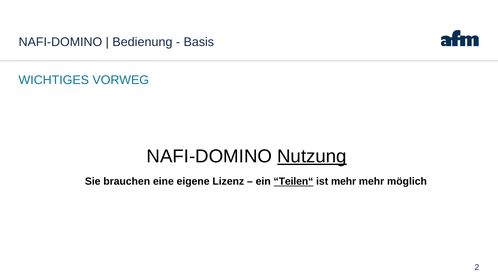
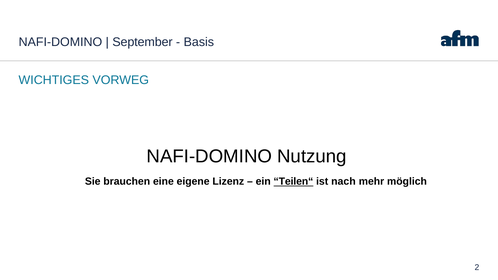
Bedienung: Bedienung -> September
Nutzung underline: present -> none
ist mehr: mehr -> nach
